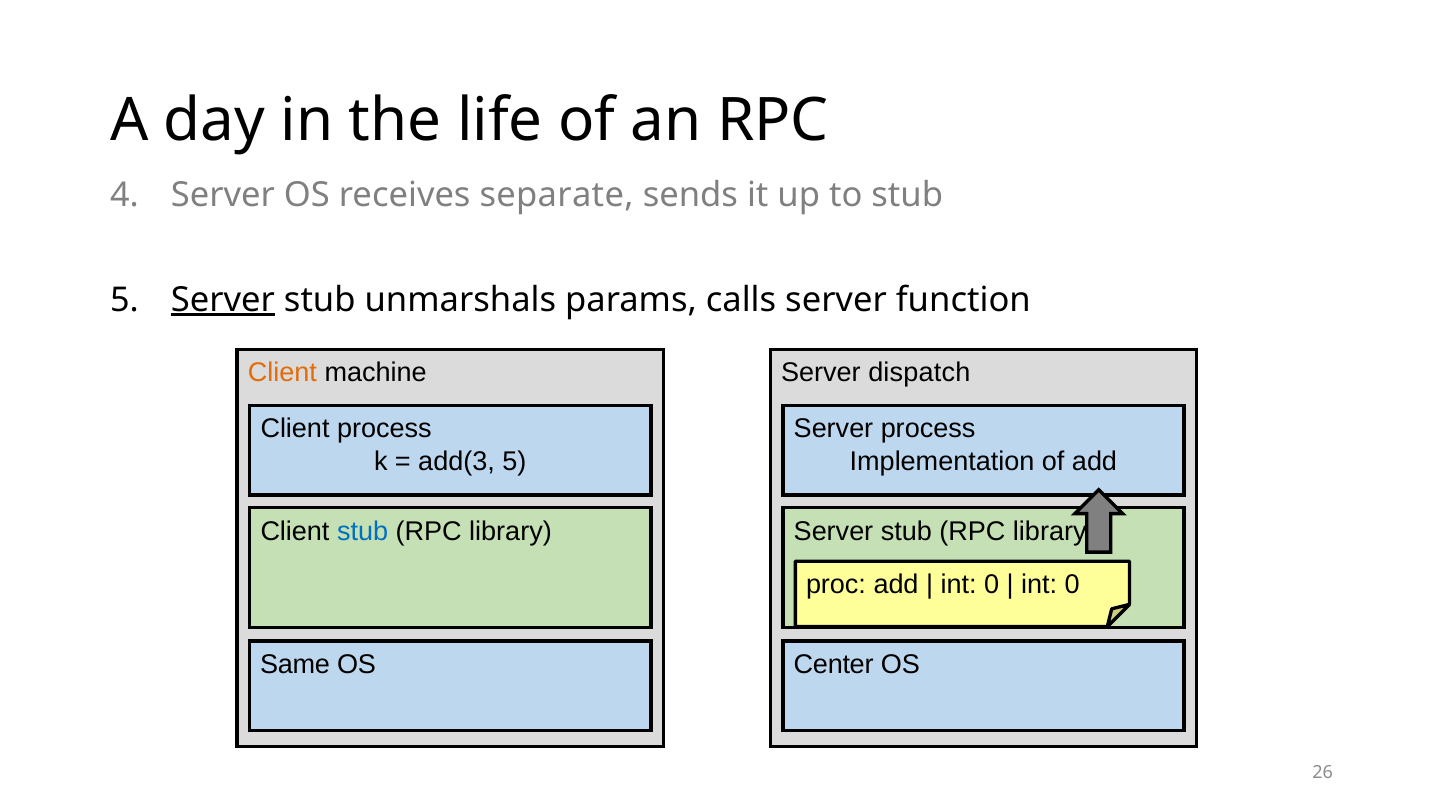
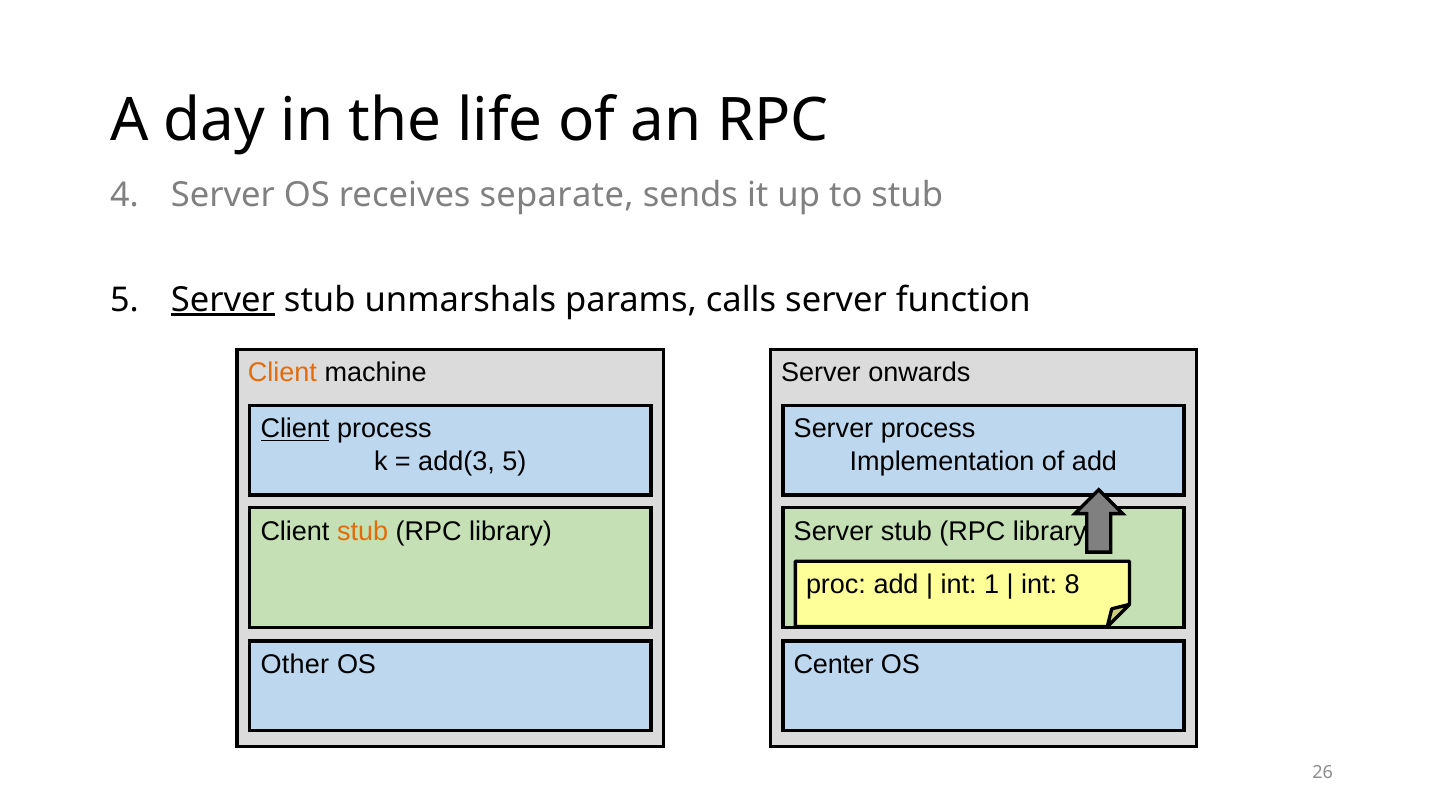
dispatch: dispatch -> onwards
Client at (295, 429) underline: none -> present
stub at (363, 532) colour: blue -> orange
0 at (992, 585): 0 -> 1
0 at (1072, 585): 0 -> 8
Same: Same -> Other
